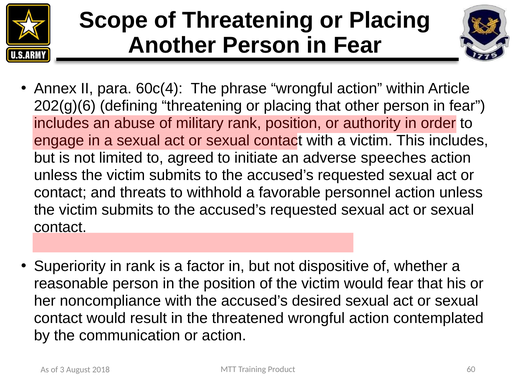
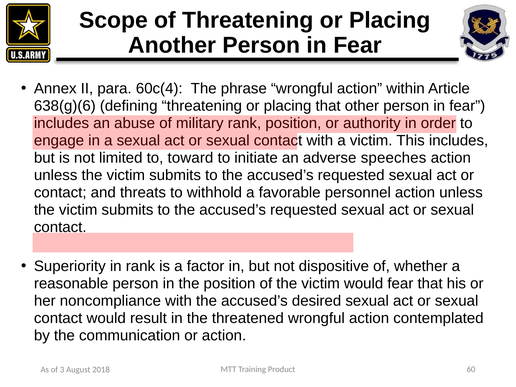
202(g)(6: 202(g)(6 -> 638(g)(6
agreed: agreed -> toward
